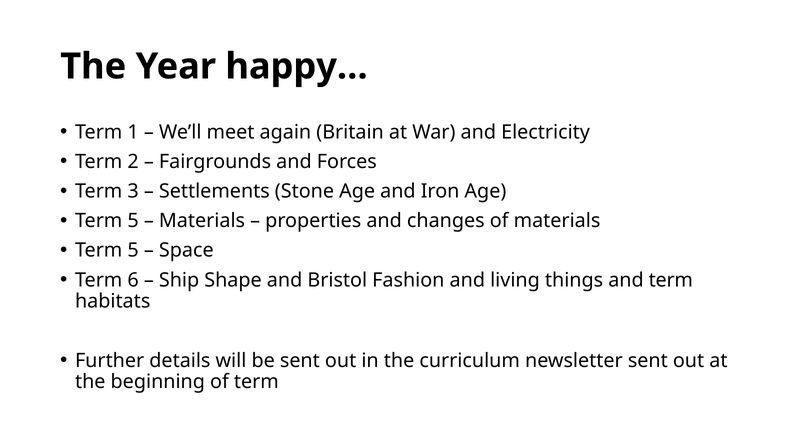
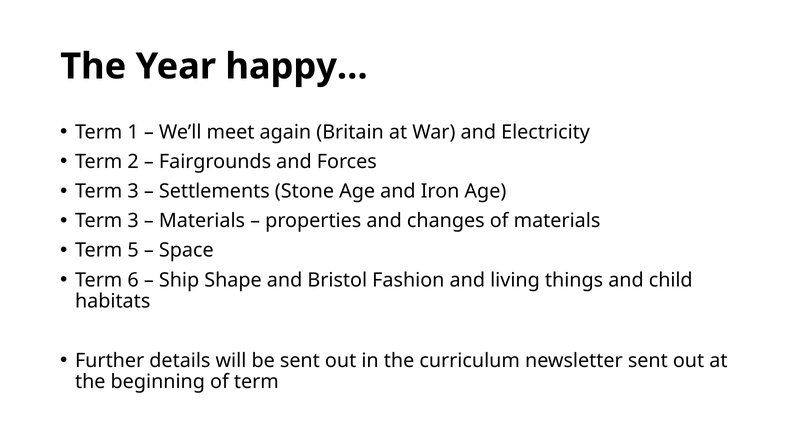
5 at (133, 220): 5 -> 3
and term: term -> child
